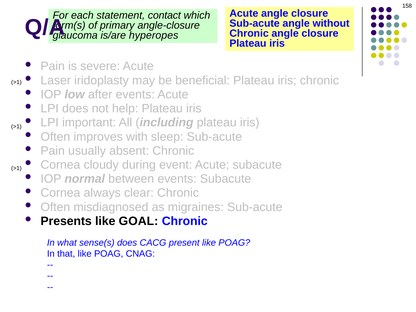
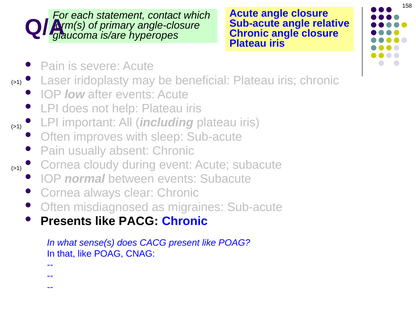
without: without -> relative
GOAL: GOAL -> PACG
